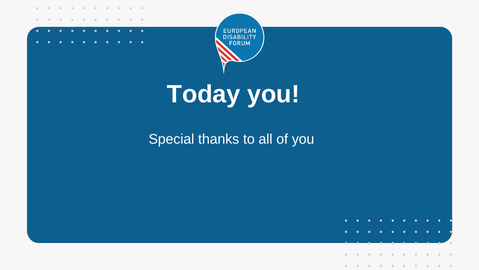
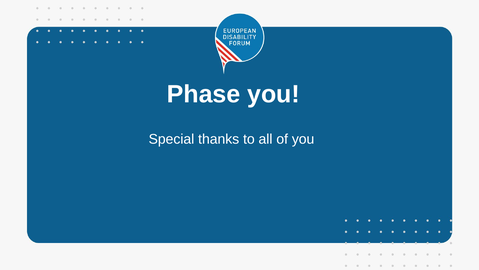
Today: Today -> Phase
